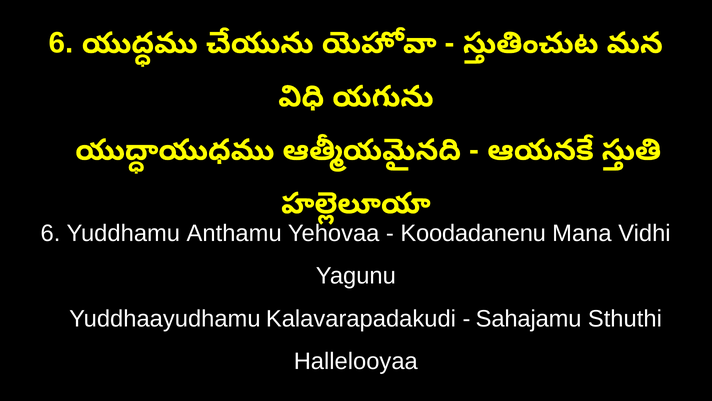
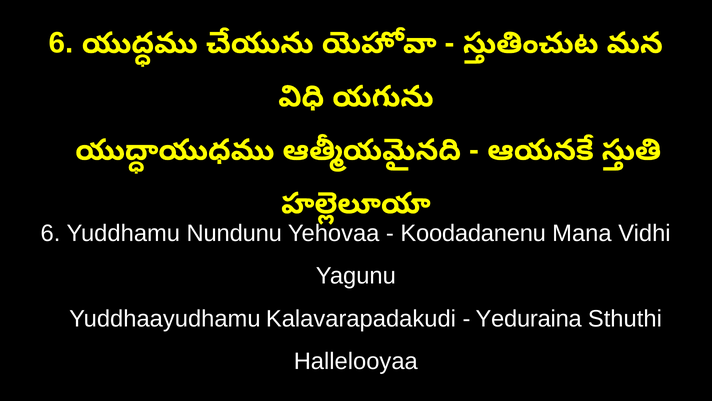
Anthamu: Anthamu -> Nundunu
Sahajamu: Sahajamu -> Yeduraina
